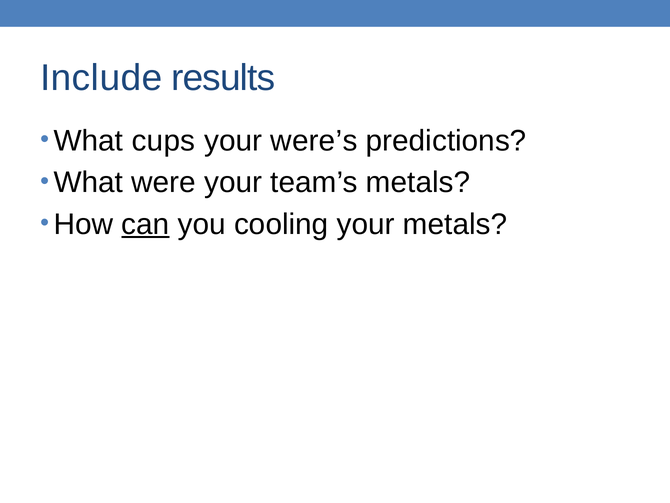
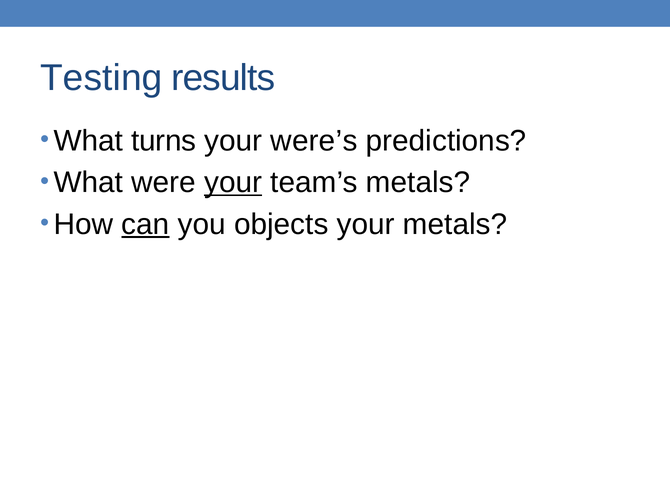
Include: Include -> Testing
cups: cups -> turns
your at (233, 182) underline: none -> present
cooling: cooling -> objects
